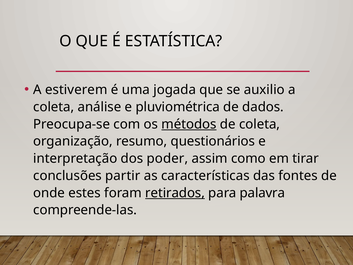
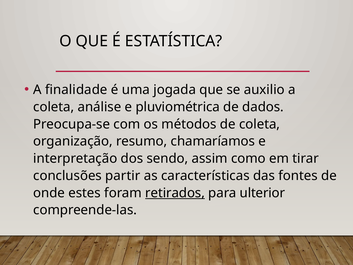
estiverem: estiverem -> finalidade
métodos underline: present -> none
questionários: questionários -> chamaríamos
poder: poder -> sendo
palavra: palavra -> ulterior
